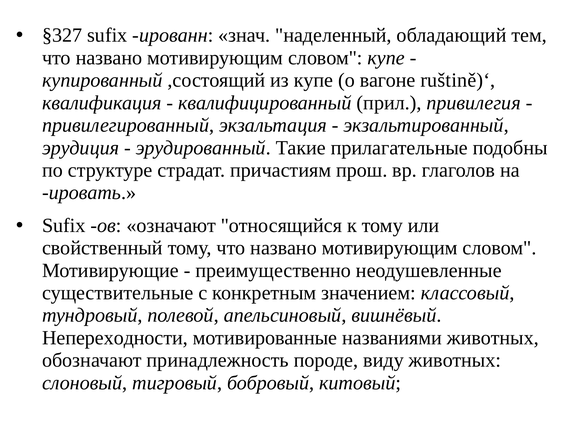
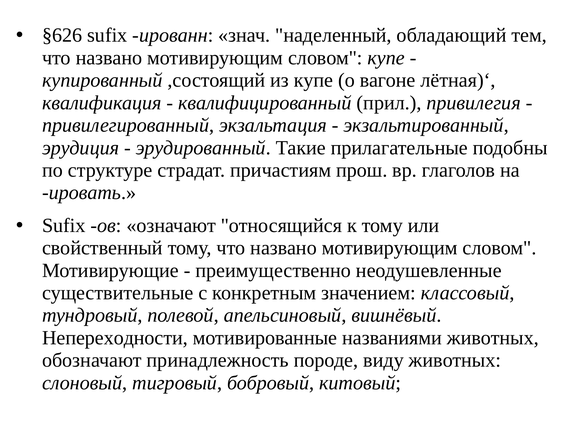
§327: §327 -> §626
ruštině)‘: ruštině)‘ -> лётная)‘
